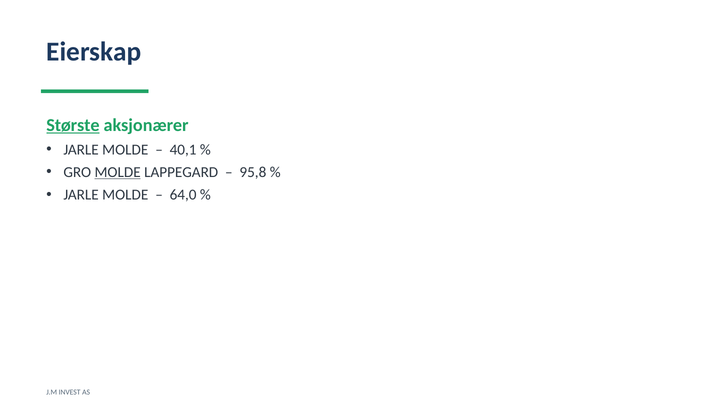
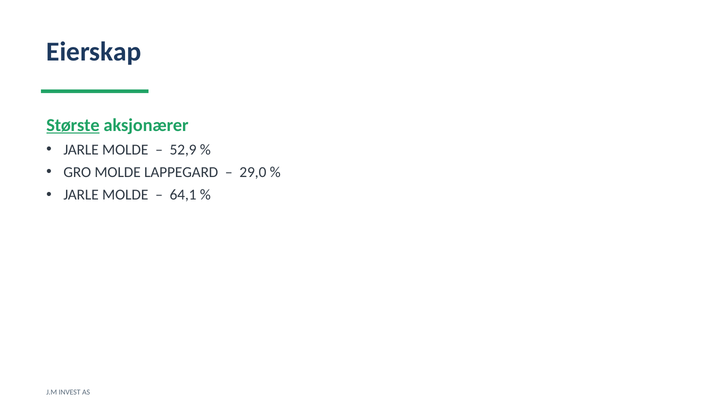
40,1: 40,1 -> 52,9
MOLDE at (118, 172) underline: present -> none
95,8: 95,8 -> 29,0
64,0: 64,0 -> 64,1
